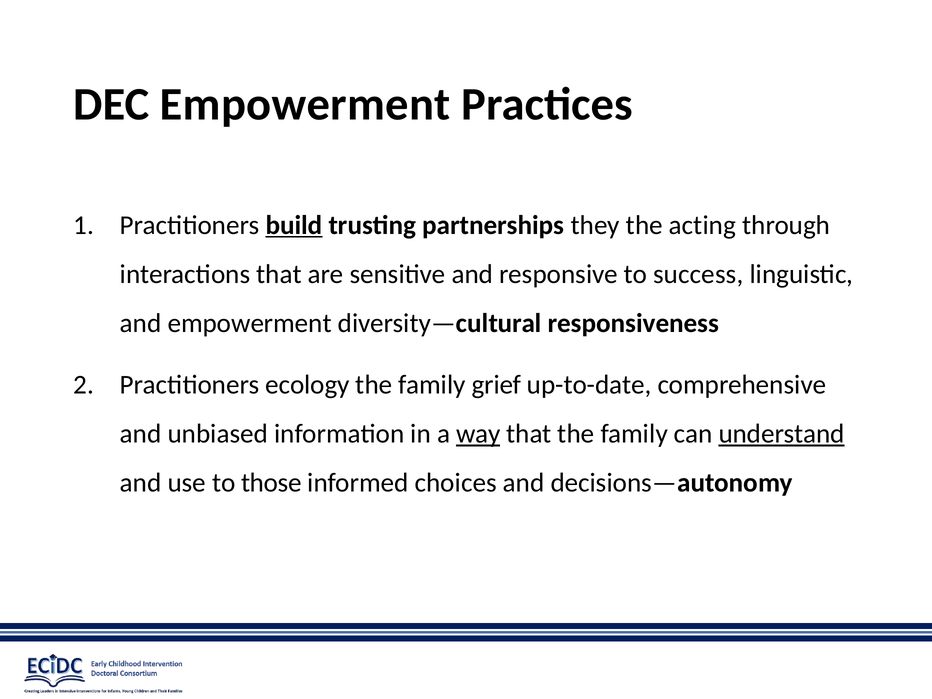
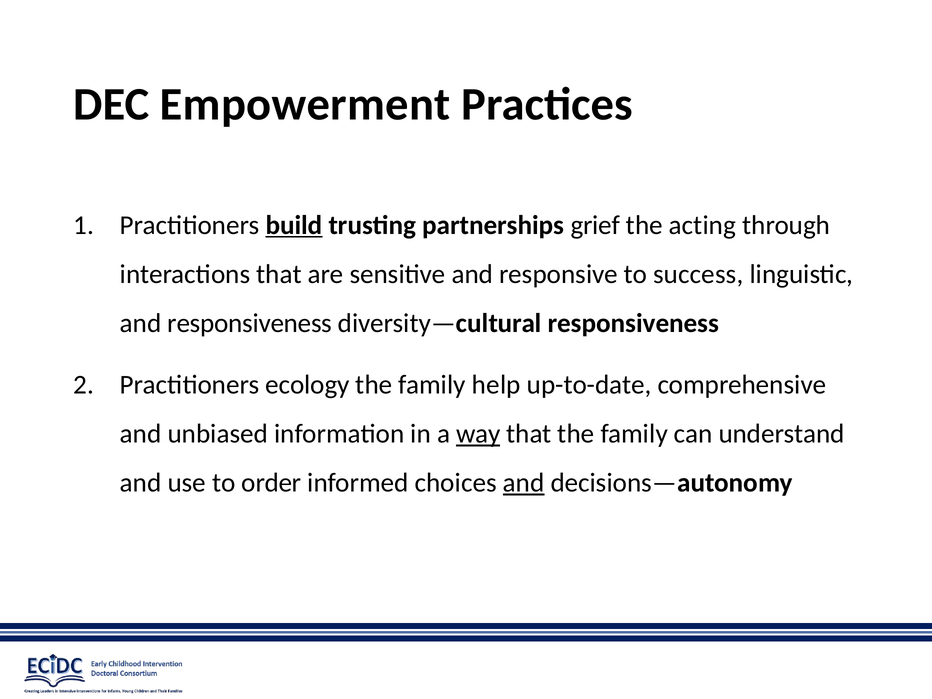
they: they -> grief
and empowerment: empowerment -> responsiveness
grief: grief -> help
understand underline: present -> none
those: those -> order
and at (524, 483) underline: none -> present
